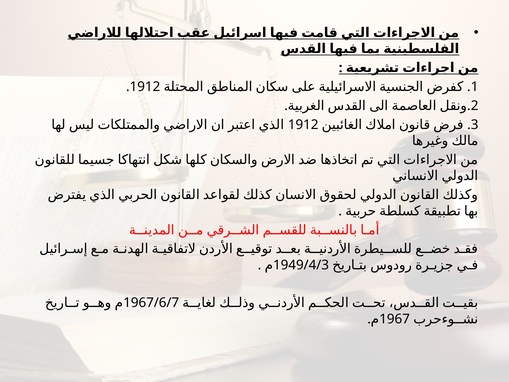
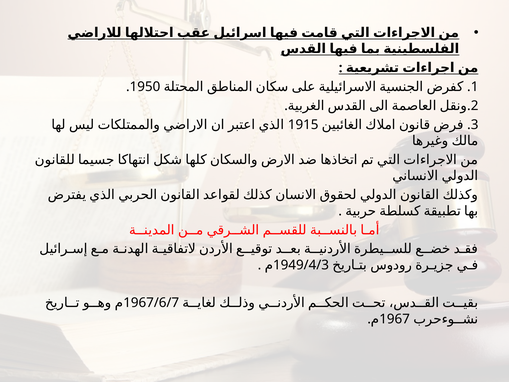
1912 at (145, 87): 1912 -> 1950
1912 at (303, 125): 1912 -> 1915
